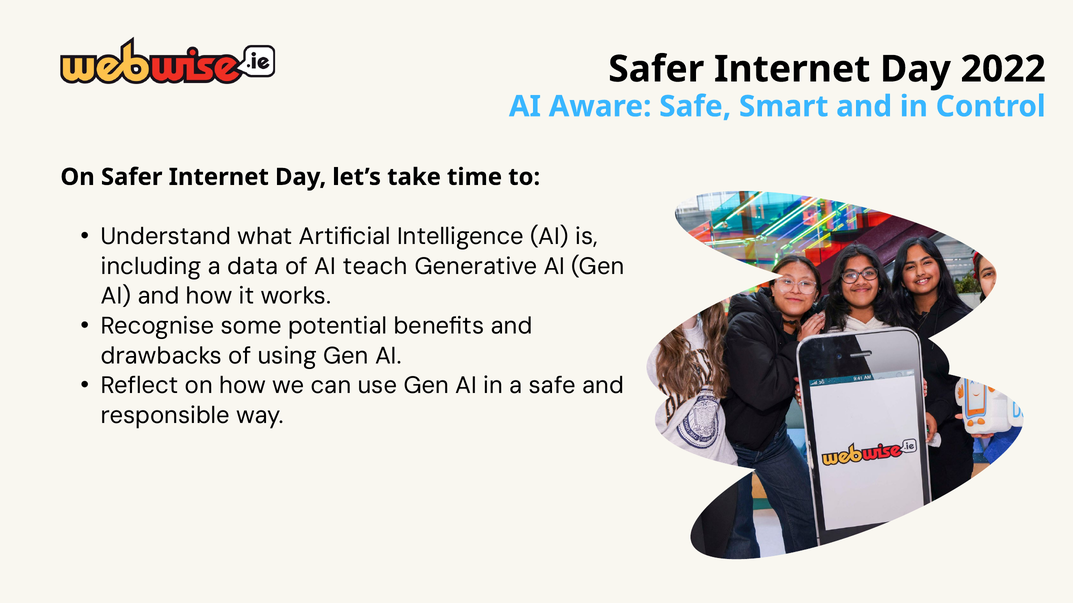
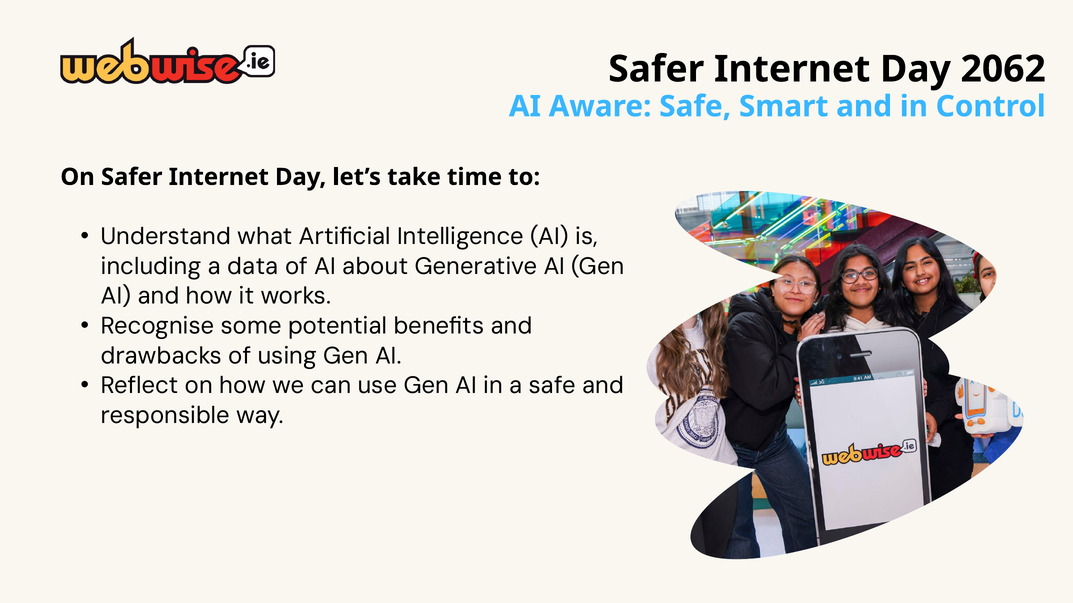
2022: 2022 -> 2062
teach: teach -> about
